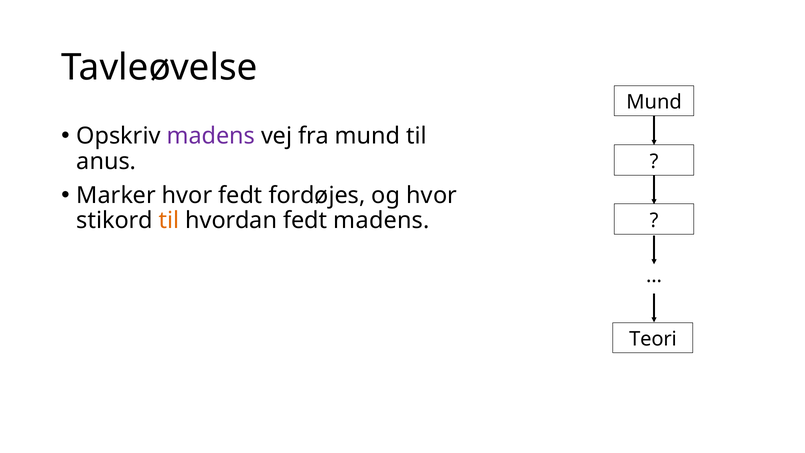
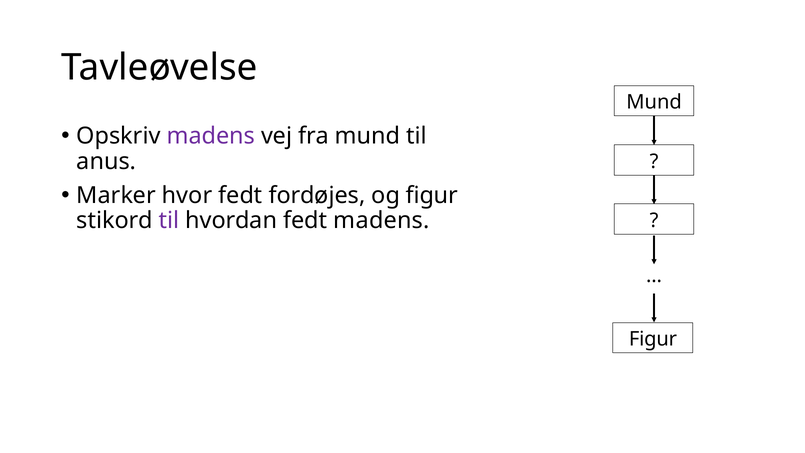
og hvor: hvor -> figur
til at (169, 221) colour: orange -> purple
Teori at (653, 339): Teori -> Figur
